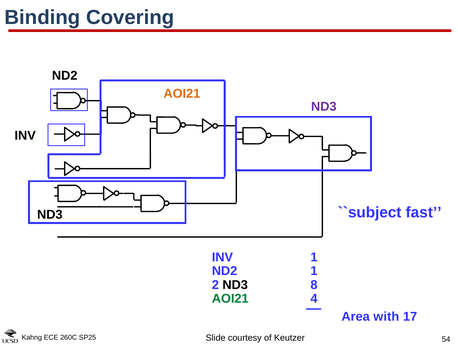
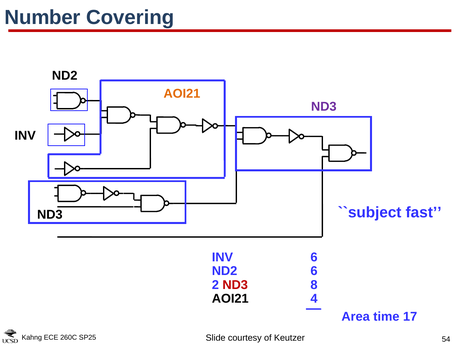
Binding: Binding -> Number
INV 1: 1 -> 6
ND2 1: 1 -> 6
ND3 at (235, 284) colour: black -> red
AOI21 at (230, 298) colour: green -> black
with: with -> time
